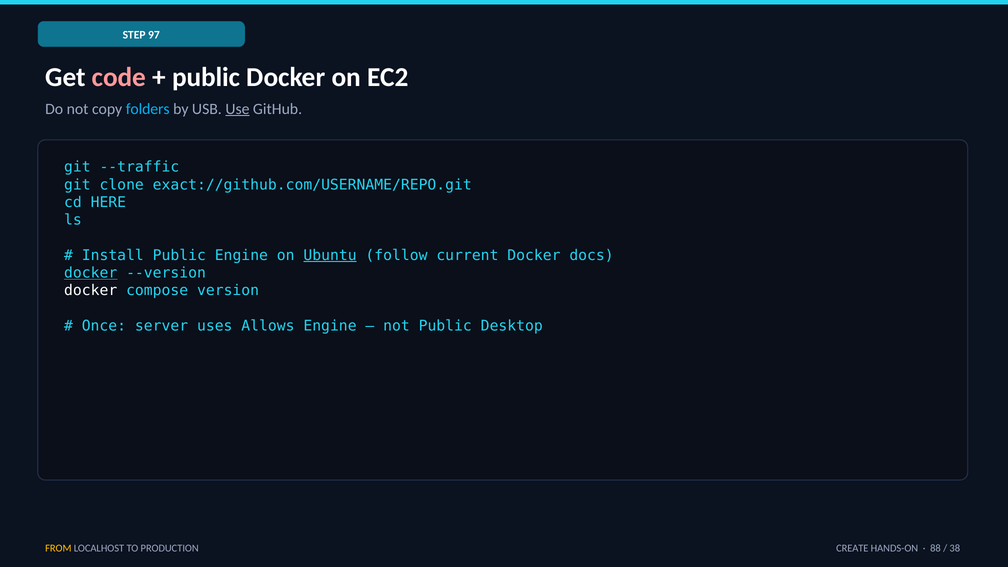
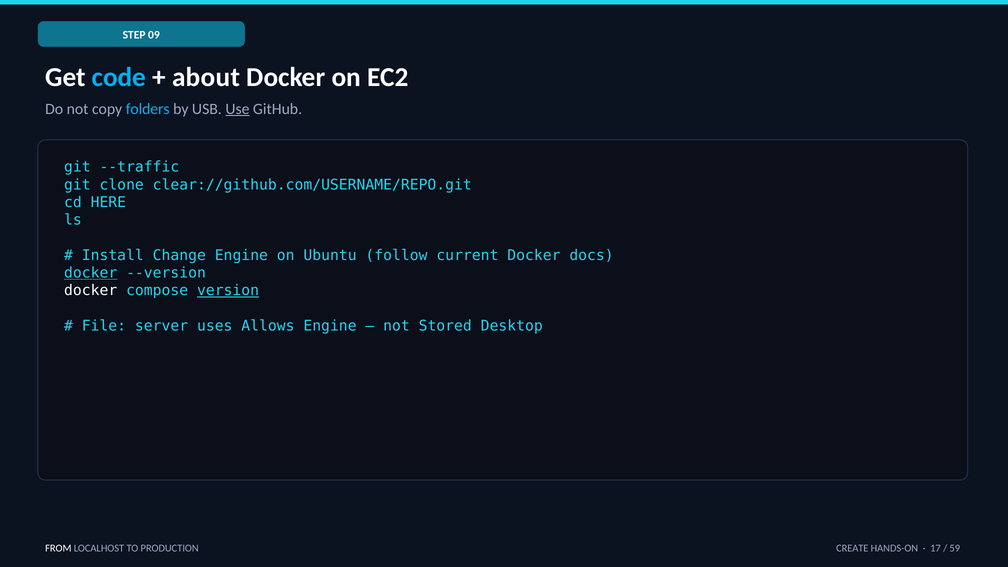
97: 97 -> 09
code colour: pink -> light blue
public at (206, 77): public -> about
exact://github.com/USERNAME/REPO.git: exact://github.com/USERNAME/REPO.git -> clear://github.com/USERNAME/REPO.git
Install Public: Public -> Change
Ubuntu underline: present -> none
version underline: none -> present
Once: Once -> File
not Public: Public -> Stored
FROM colour: yellow -> white
88: 88 -> 17
38: 38 -> 59
